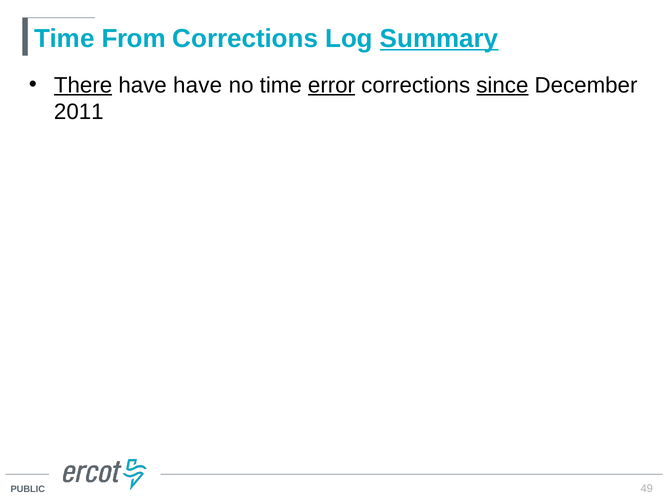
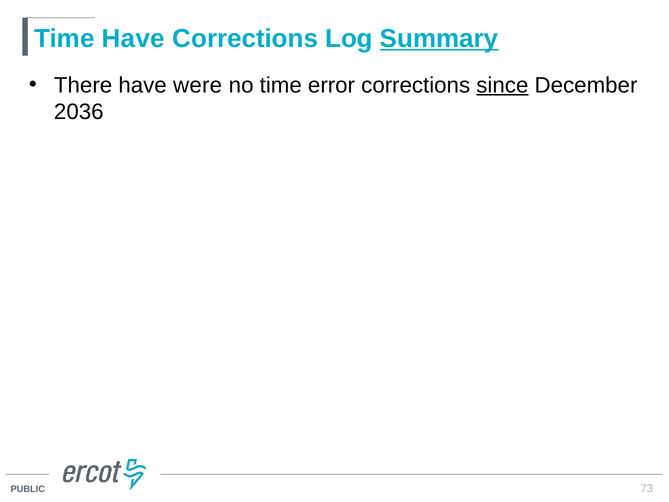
Time From: From -> Have
There underline: present -> none
have have: have -> were
error underline: present -> none
2011: 2011 -> 2036
49: 49 -> 73
